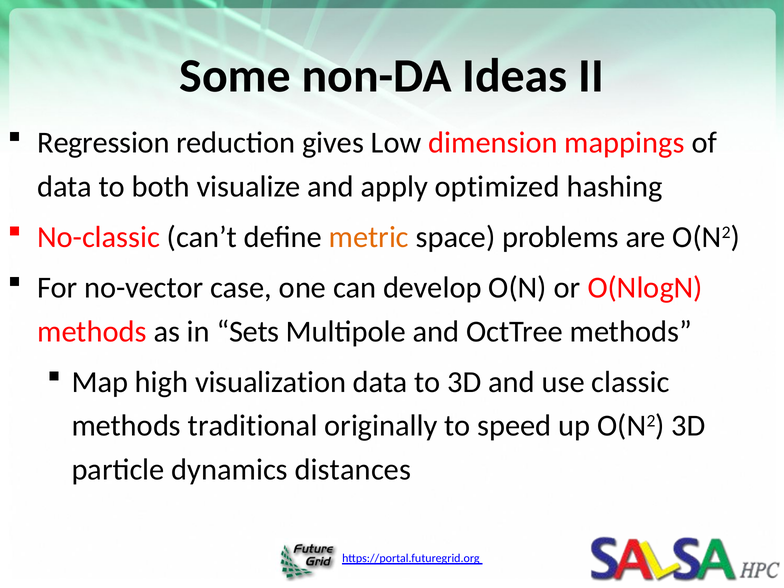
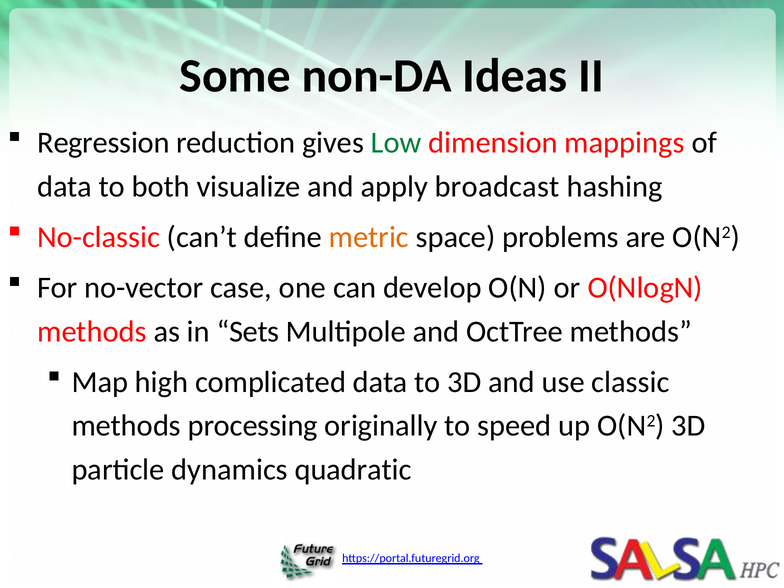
Low colour: black -> green
optimized: optimized -> broadcast
visualization: visualization -> complicated
traditional: traditional -> processing
distances: distances -> quadratic
